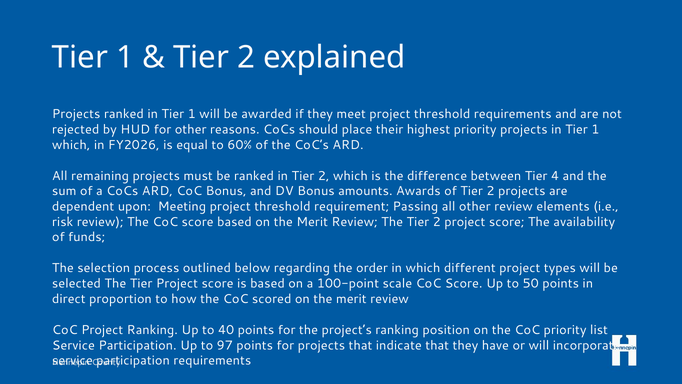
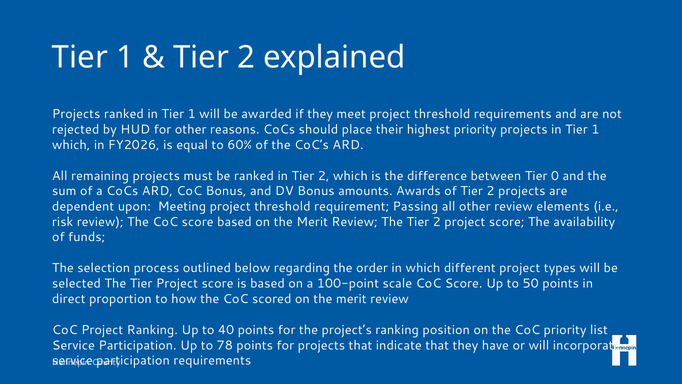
4: 4 -> 0
97: 97 -> 78
